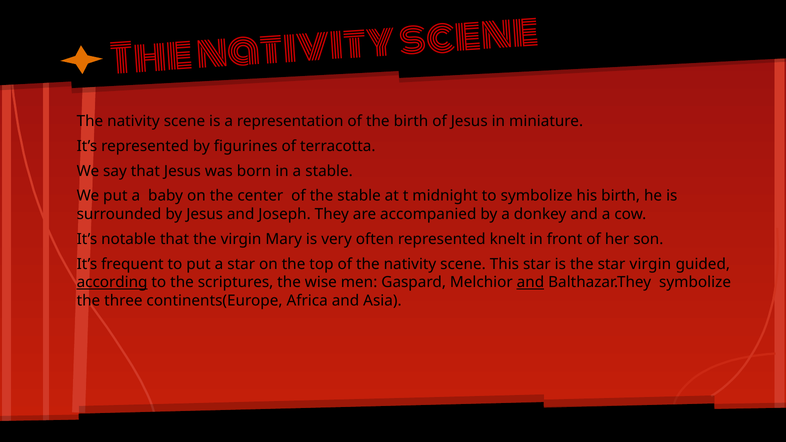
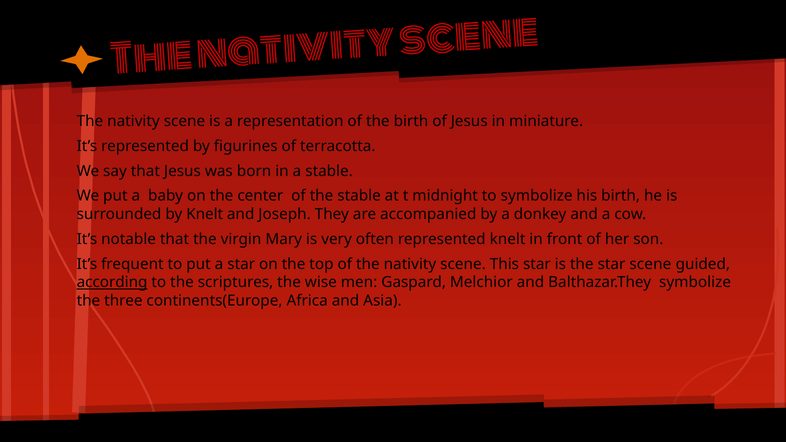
by Jesus: Jesus -> Knelt
star virgin: virgin -> scene
and at (530, 283) underline: present -> none
